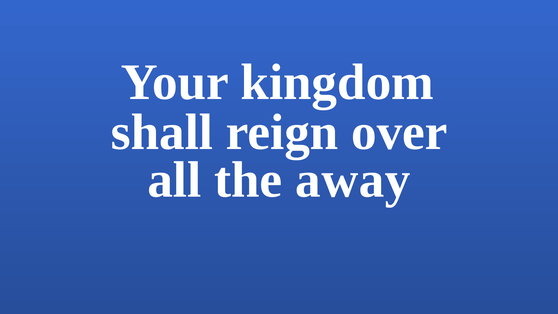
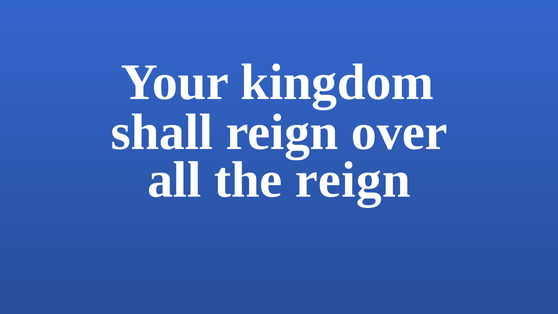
the away: away -> reign
